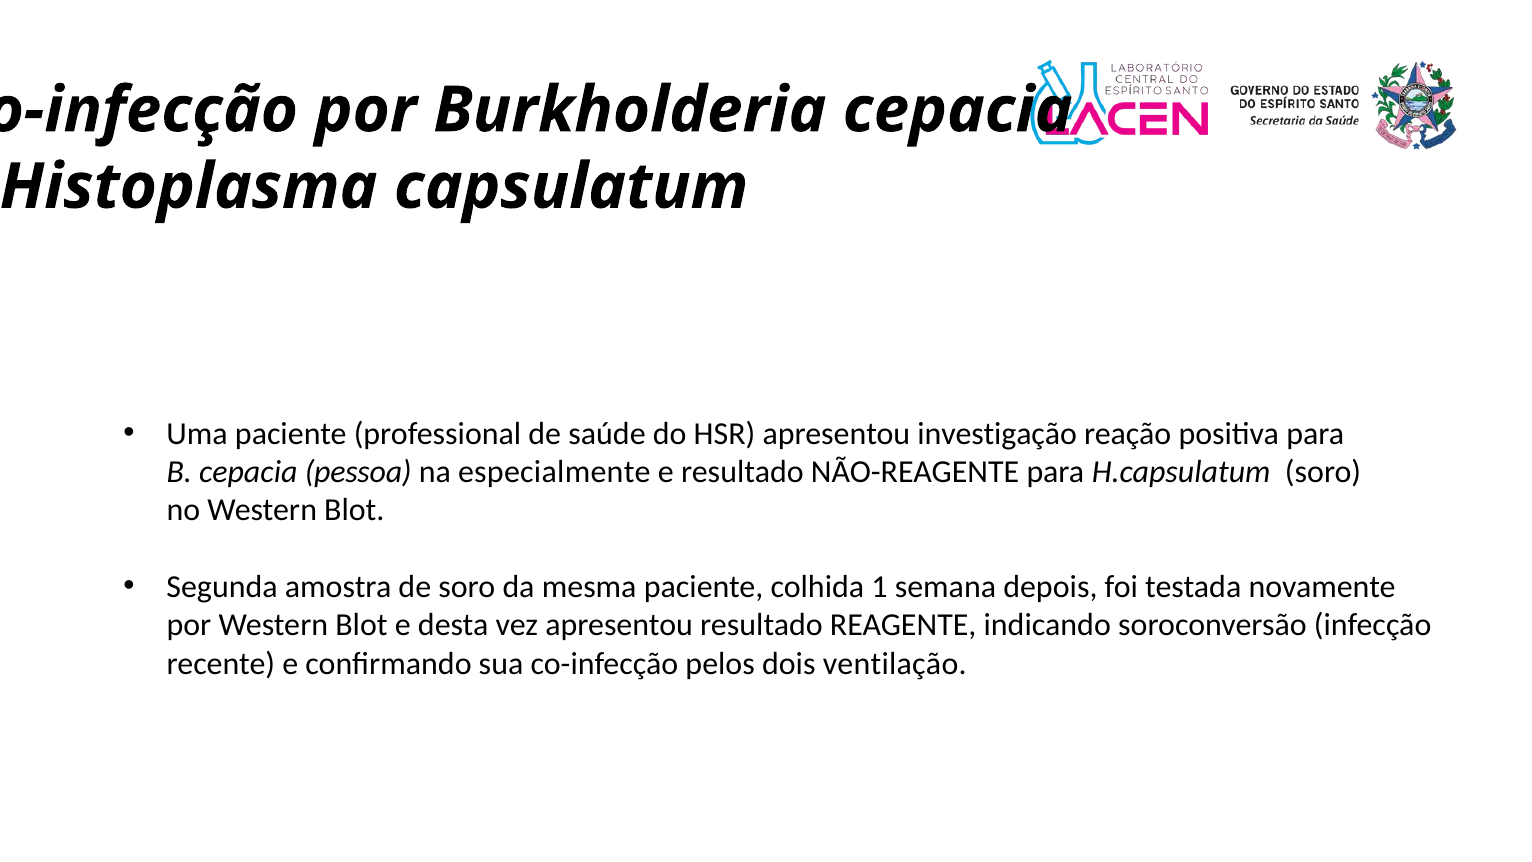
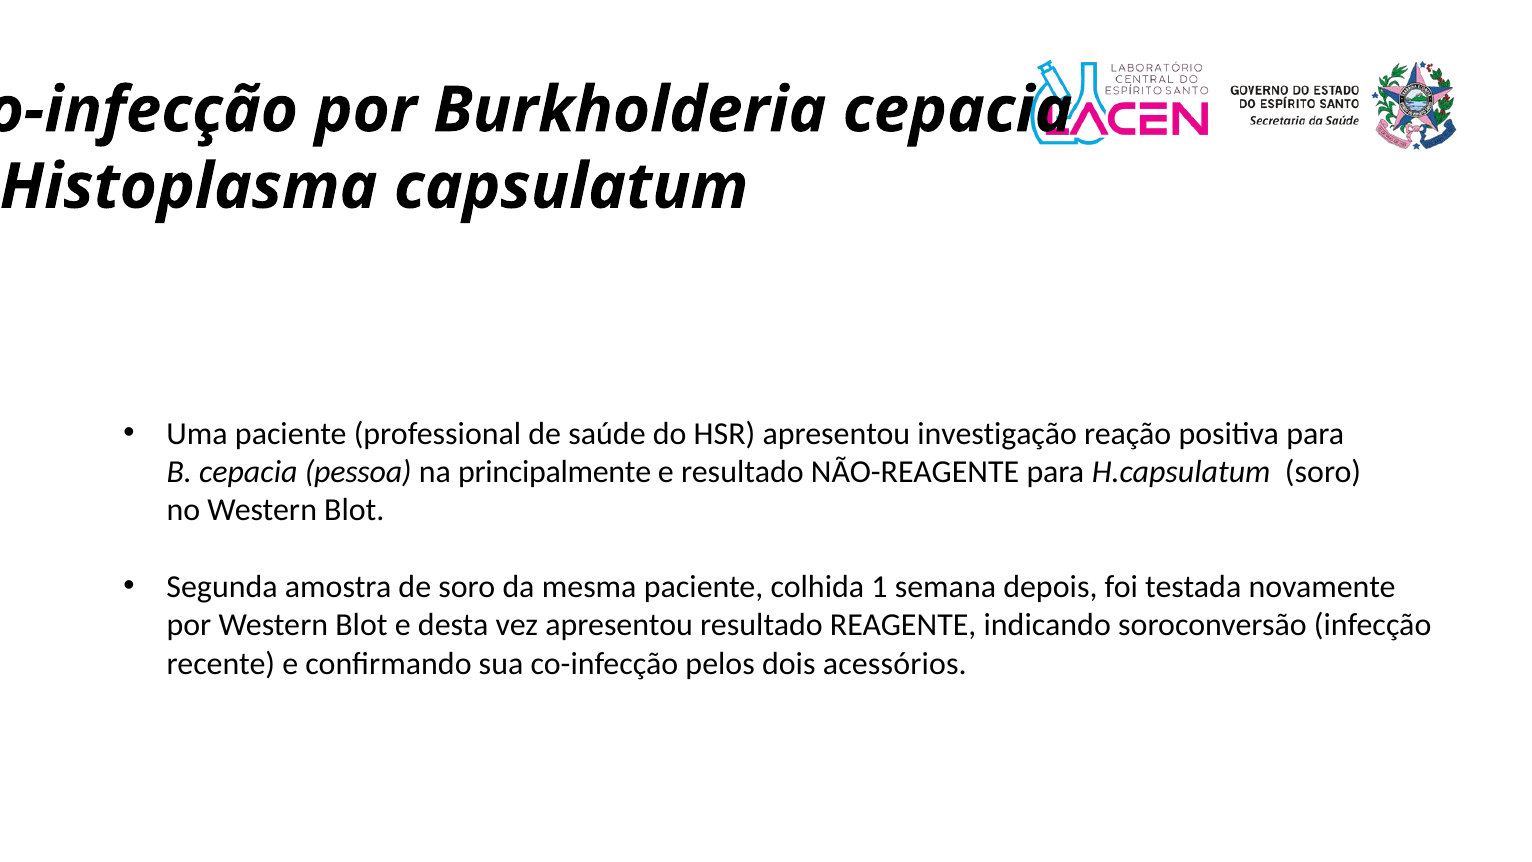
especialmente: especialmente -> principalmente
ventilação: ventilação -> acessórios
